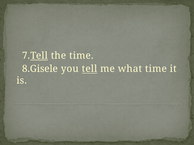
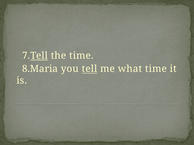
8.Gisele: 8.Gisele -> 8.Maria
